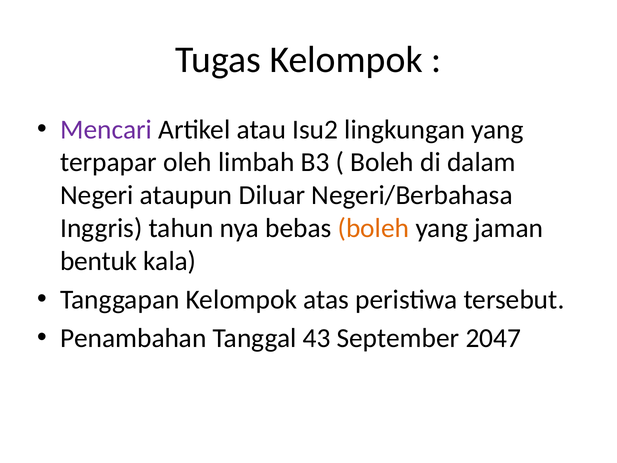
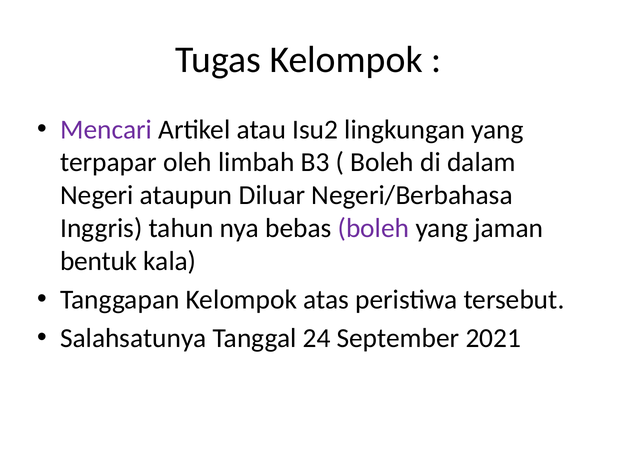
boleh at (374, 228) colour: orange -> purple
Penambahan: Penambahan -> Salahsatunya
43: 43 -> 24
2047: 2047 -> 2021
